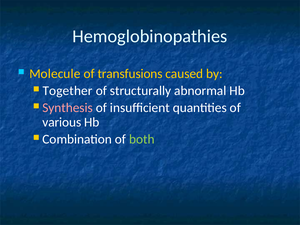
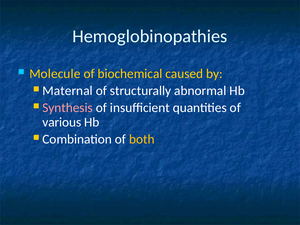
transfusions: transfusions -> biochemical
Together: Together -> Maternal
both colour: light green -> yellow
